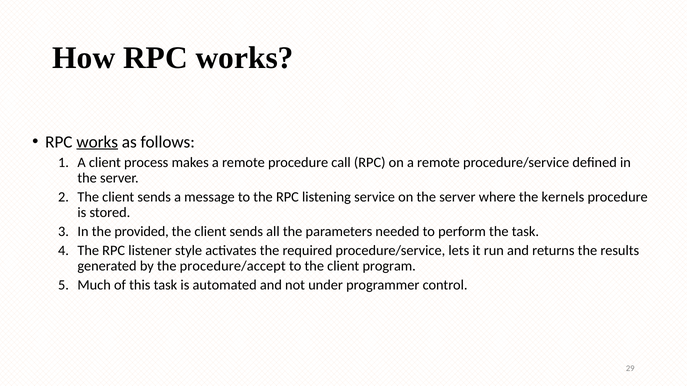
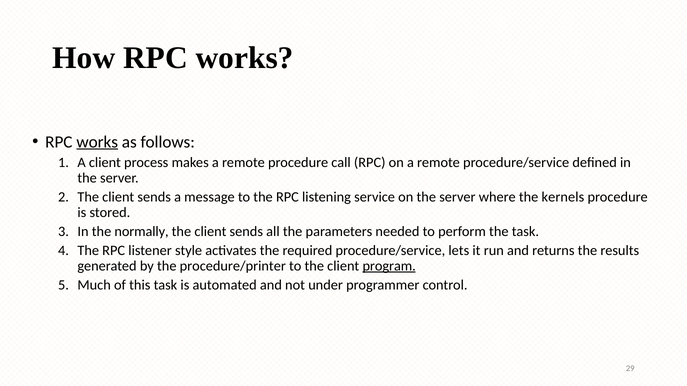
provided: provided -> normally
procedure/accept: procedure/accept -> procedure/printer
program underline: none -> present
